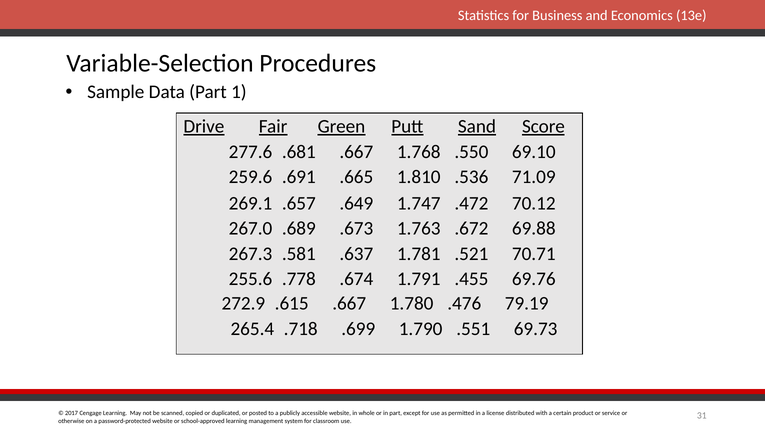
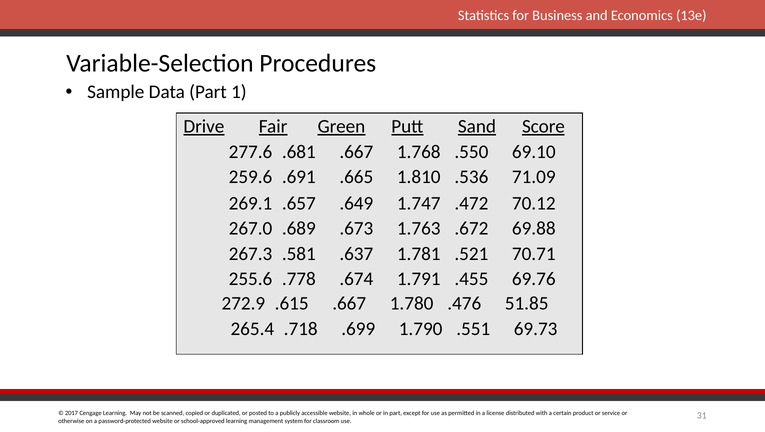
79.19: 79.19 -> 51.85
